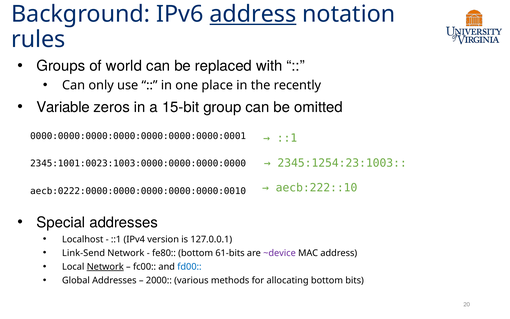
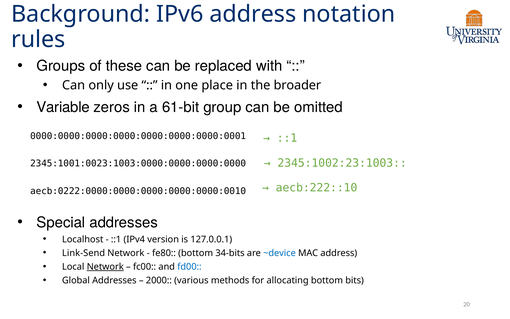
address at (253, 14) underline: present -> none
world: world -> these
recently: recently -> broader
15-bit: 15-bit -> 61-bit
2345:1254:23:1003: 2345:1254:23:1003 -> 2345:1002:23:1003
61-bits: 61-bits -> 34-bits
~device colour: purple -> blue
